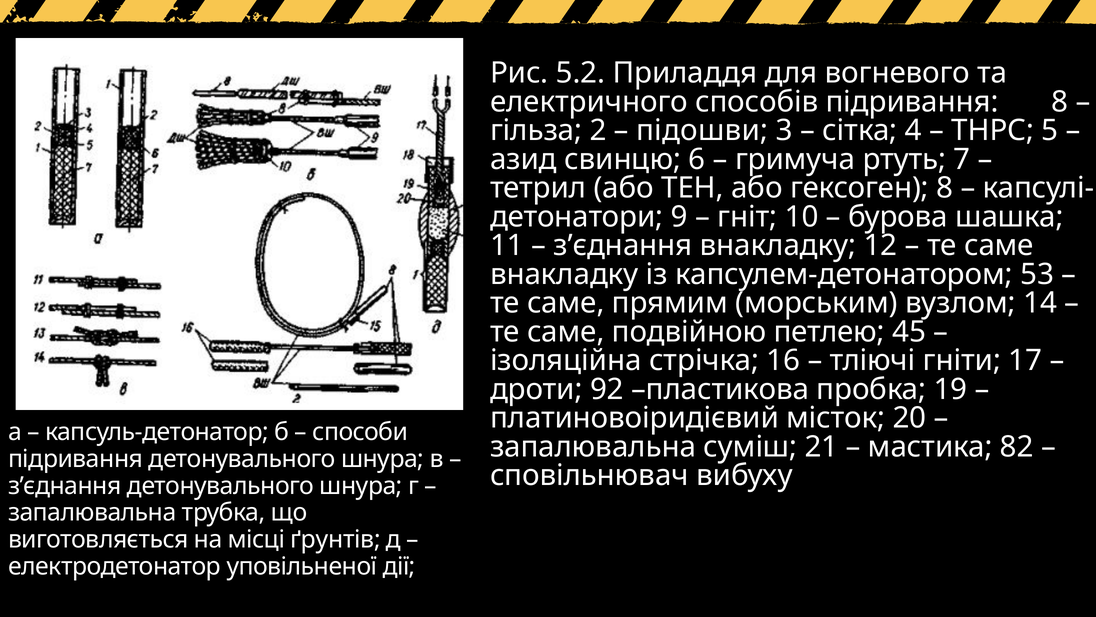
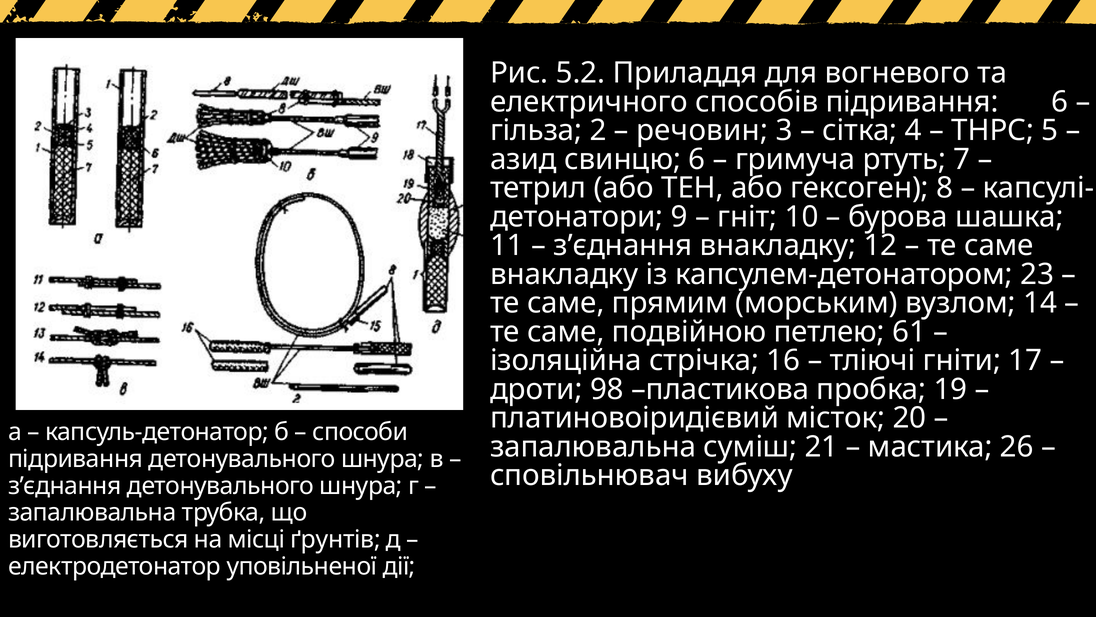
підривання 8: 8 -> 6
підошви: підошви -> речовин
53: 53 -> 23
45: 45 -> 61
92: 92 -> 98
82: 82 -> 26
